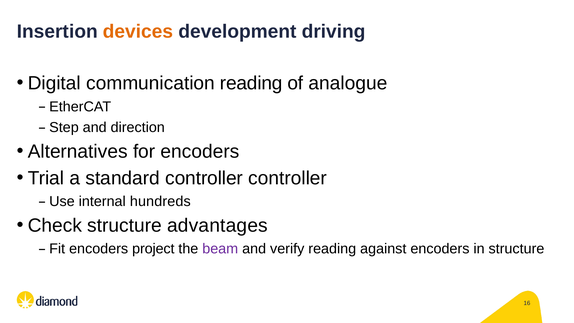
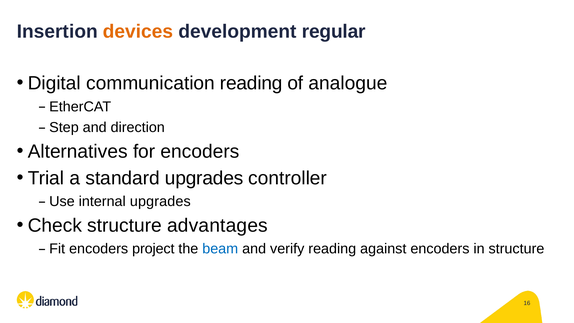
driving: driving -> regular
standard controller: controller -> upgrades
internal hundreds: hundreds -> upgrades
beam colour: purple -> blue
